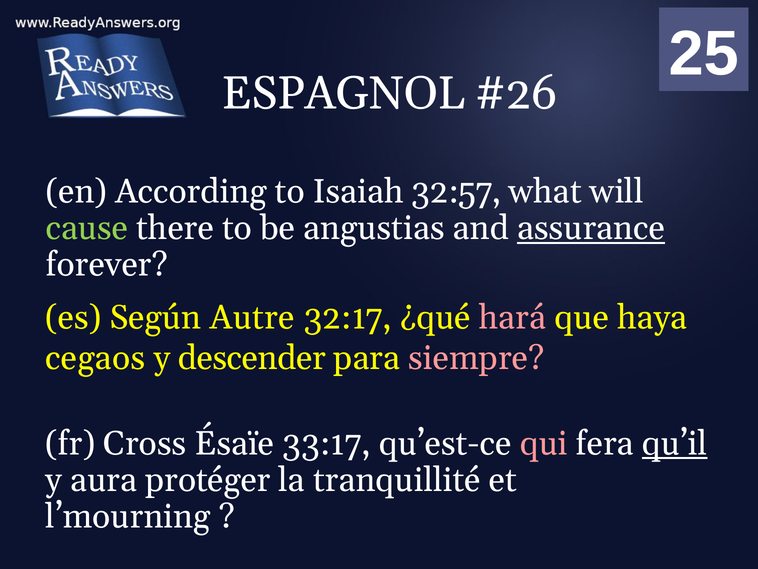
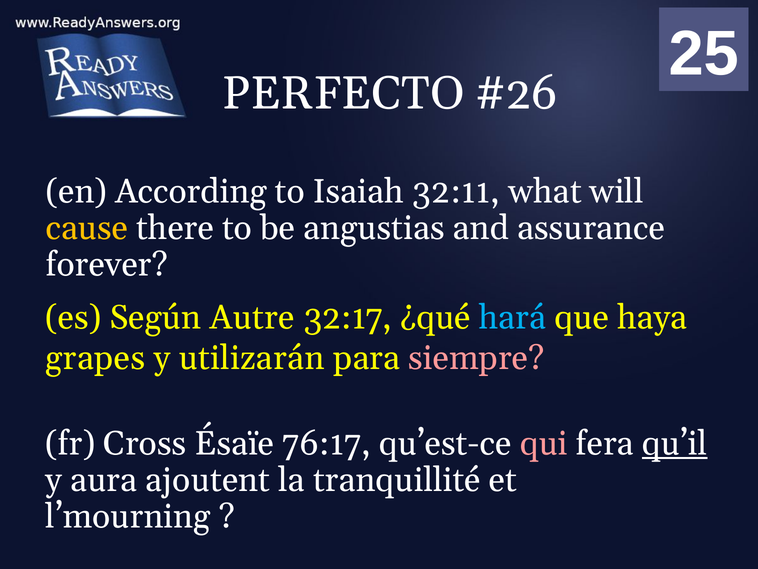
ESPAGNOL: ESPAGNOL -> PERFECTO
32:57: 32:57 -> 32:11
cause colour: light green -> yellow
assurance underline: present -> none
hará colour: pink -> light blue
cegaos: cegaos -> grapes
descender: descender -> utilizarán
33:17: 33:17 -> 76:17
protéger: protéger -> ajoutent
